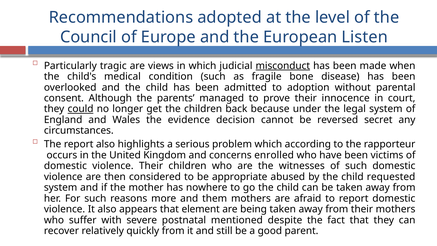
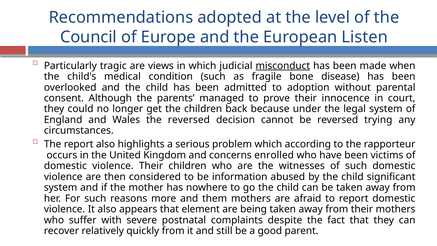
could underline: present -> none
the evidence: evidence -> reversed
secret: secret -> trying
appropriate: appropriate -> information
requested: requested -> significant
mentioned: mentioned -> complaints
